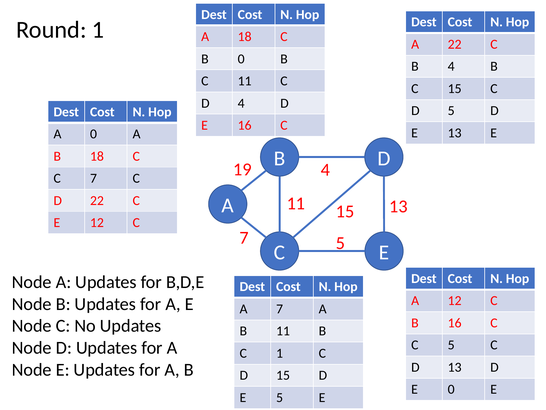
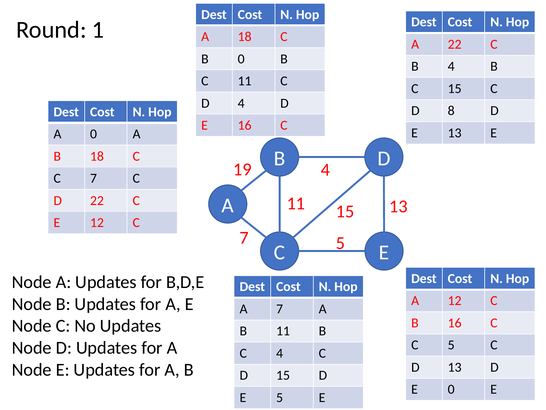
D 5: 5 -> 8
C 1: 1 -> 4
